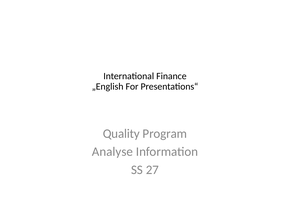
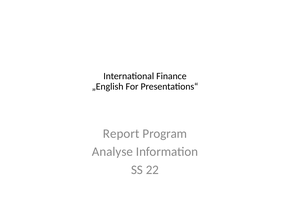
Quality: Quality -> Report
27: 27 -> 22
